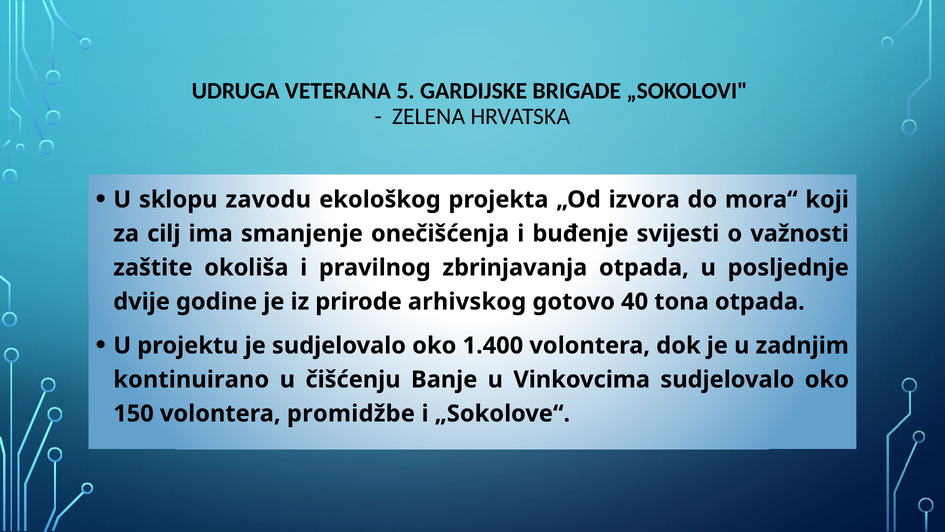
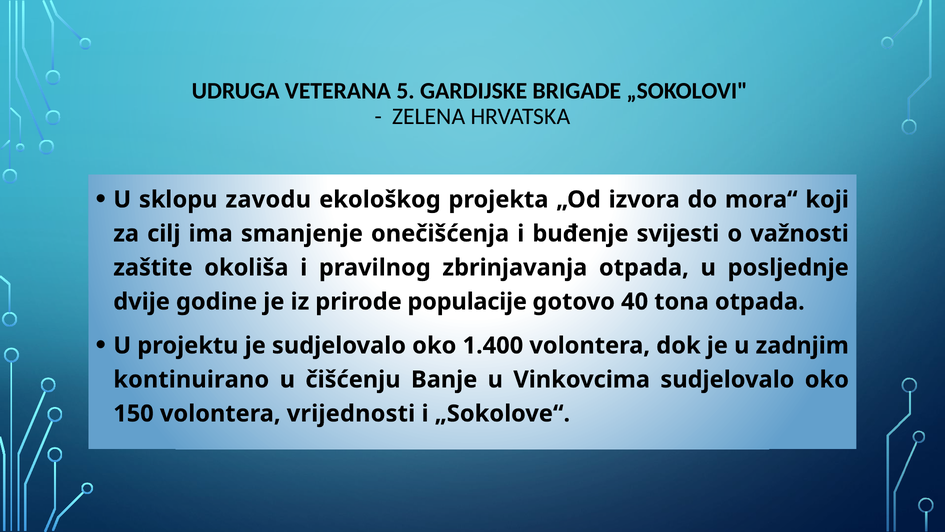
arhivskog: arhivskog -> populacije
promidžbe: promidžbe -> vrijednosti
